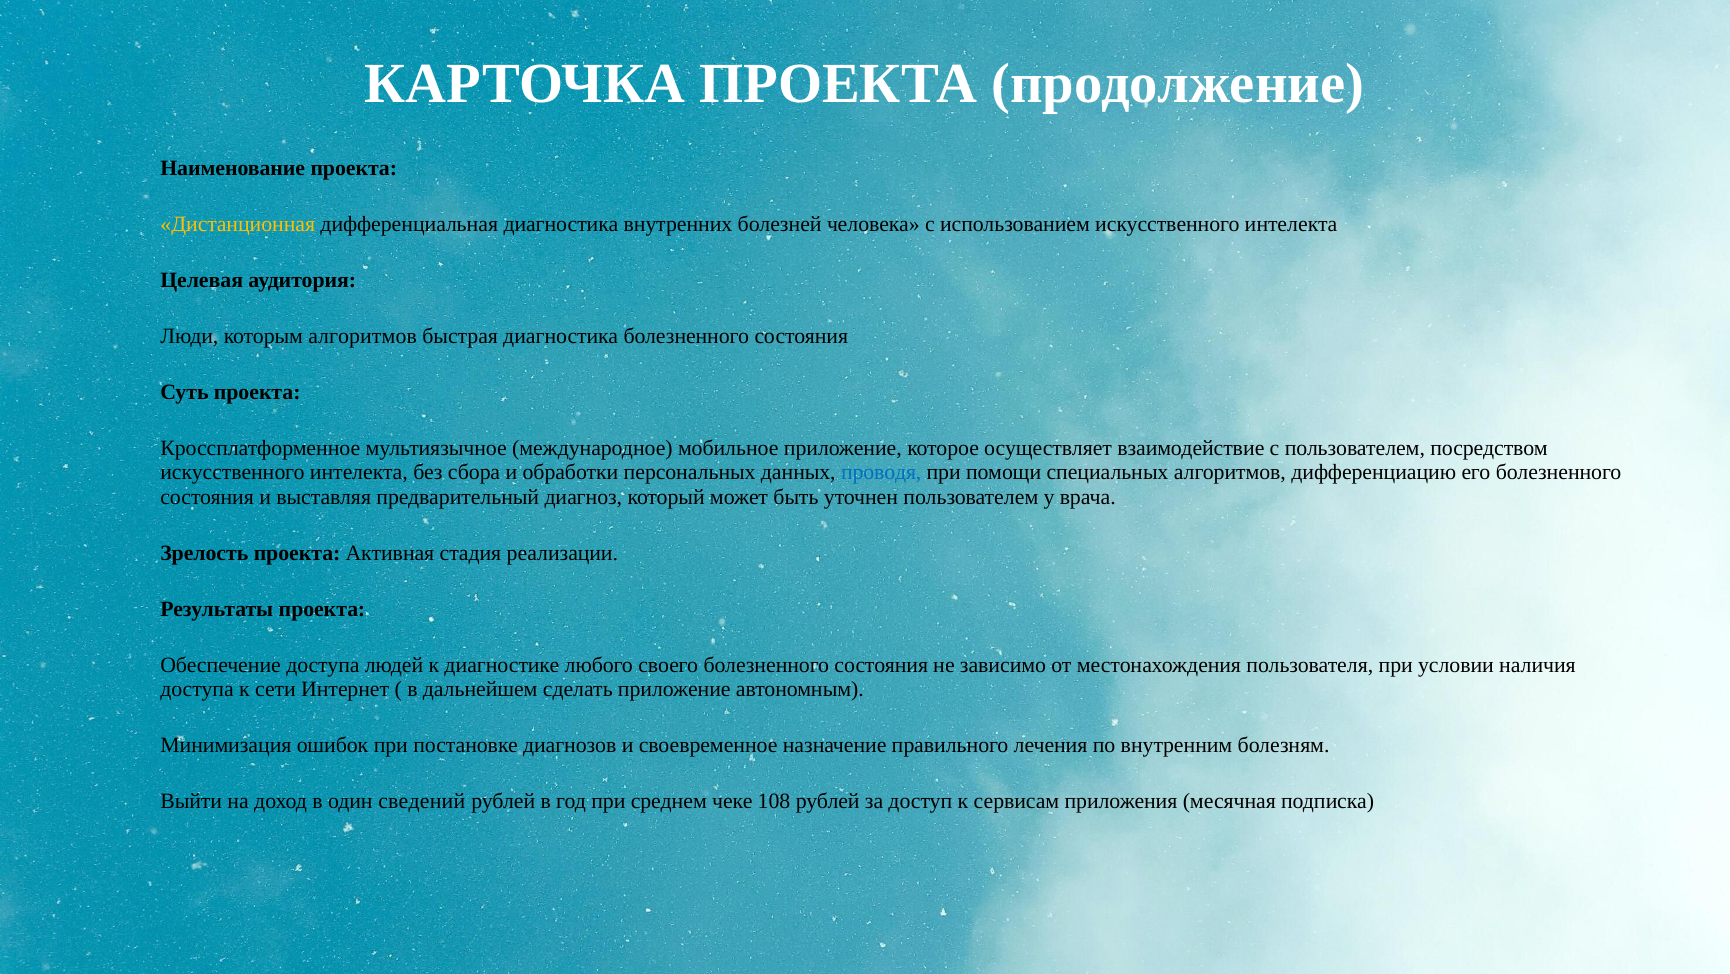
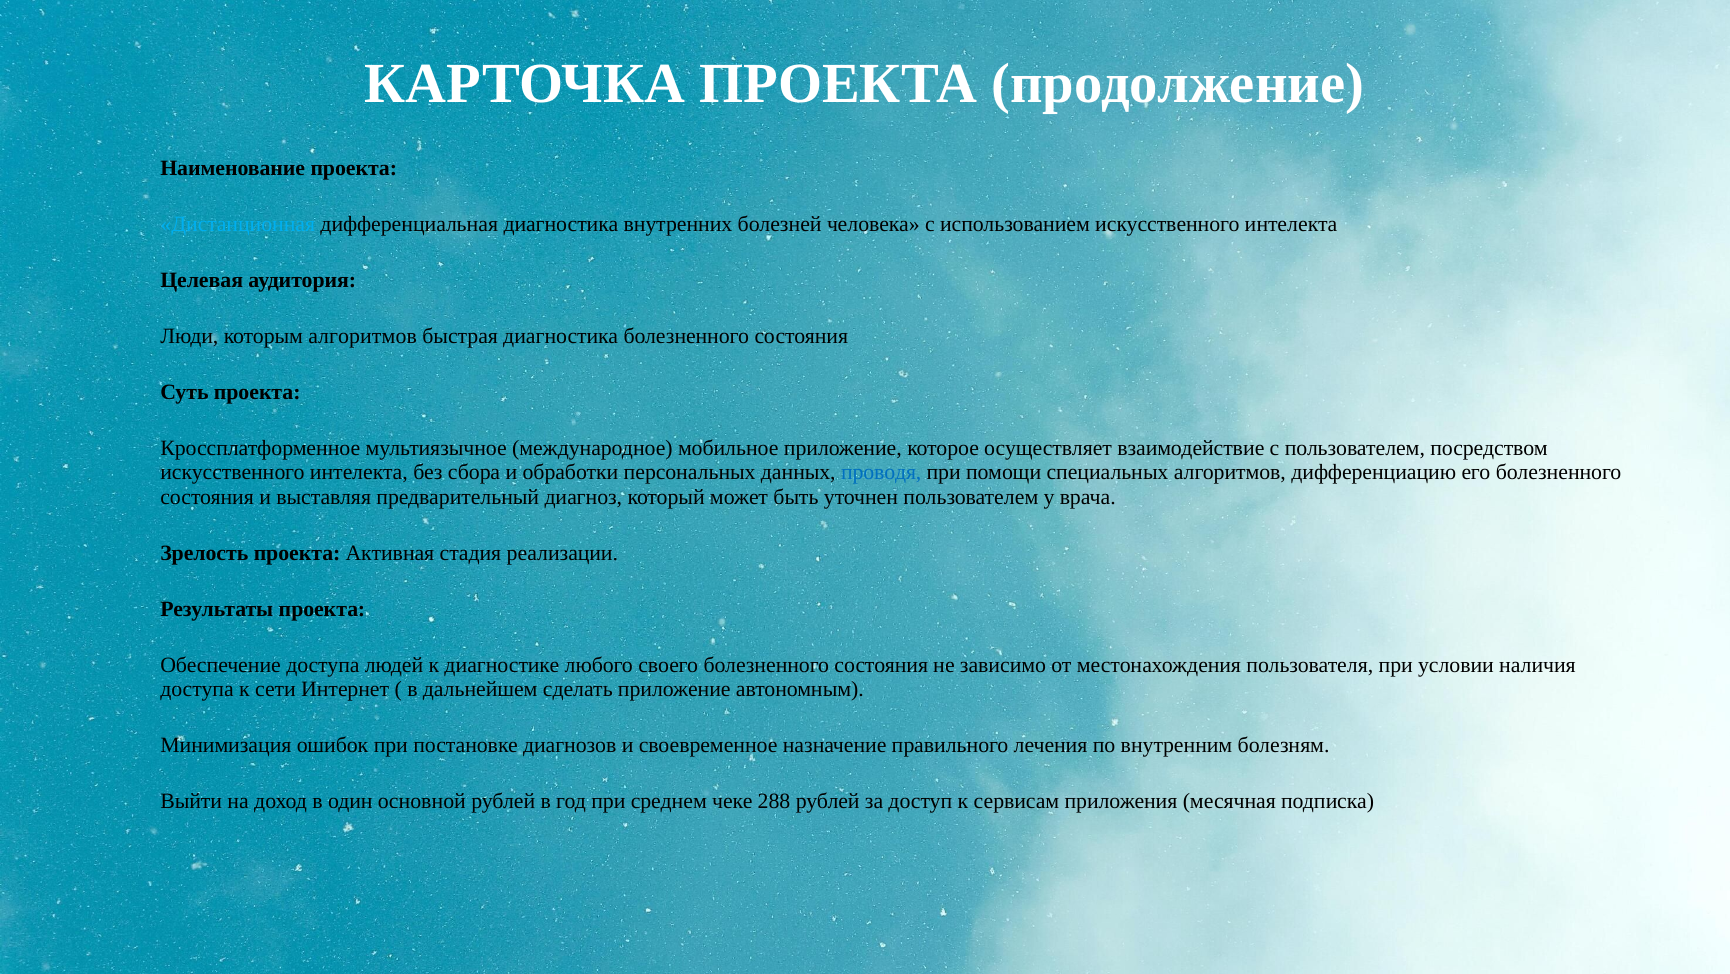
Дистанционная colour: yellow -> light blue
сведений: сведений -> основной
108: 108 -> 288
